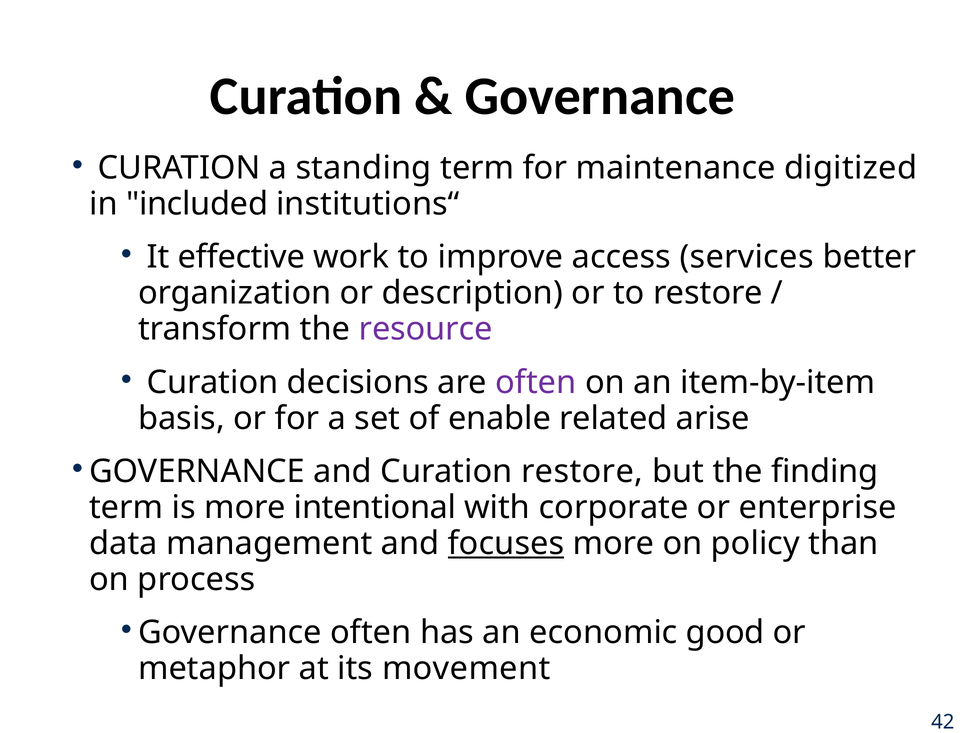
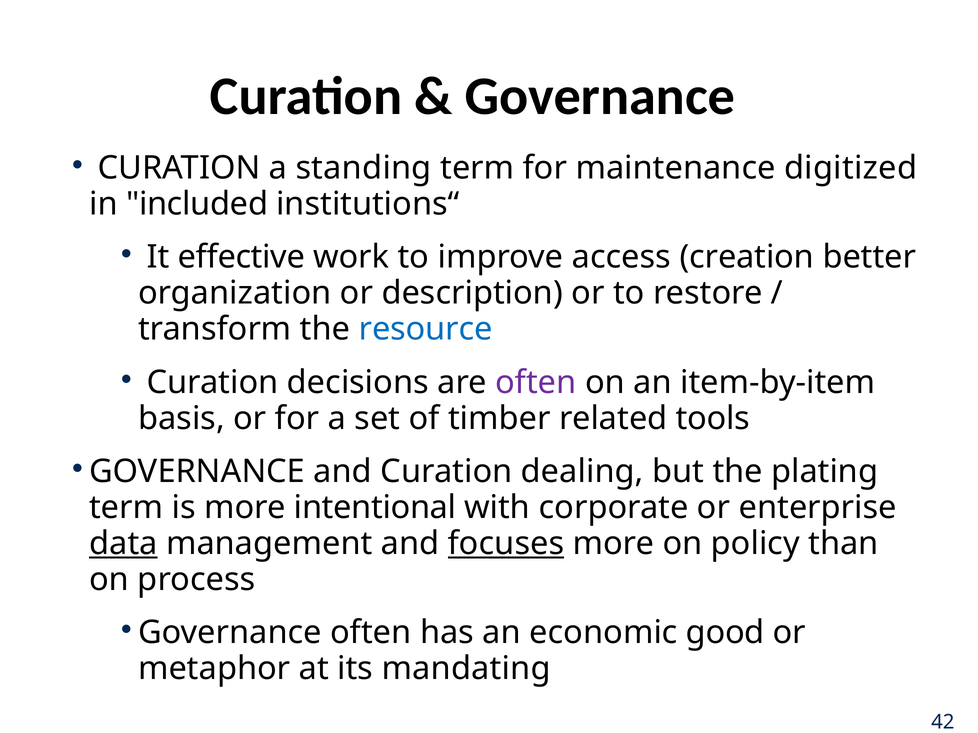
services: services -> creation
resource colour: purple -> blue
enable: enable -> timber
arise: arise -> tools
Curation restore: restore -> dealing
finding: finding -> plating
data underline: none -> present
movement: movement -> mandating
